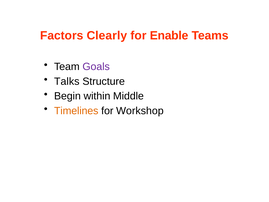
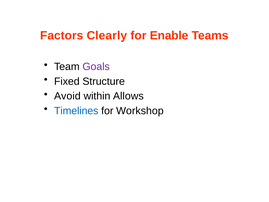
Talks: Talks -> Fixed
Begin: Begin -> Avoid
Middle: Middle -> Allows
Timelines colour: orange -> blue
